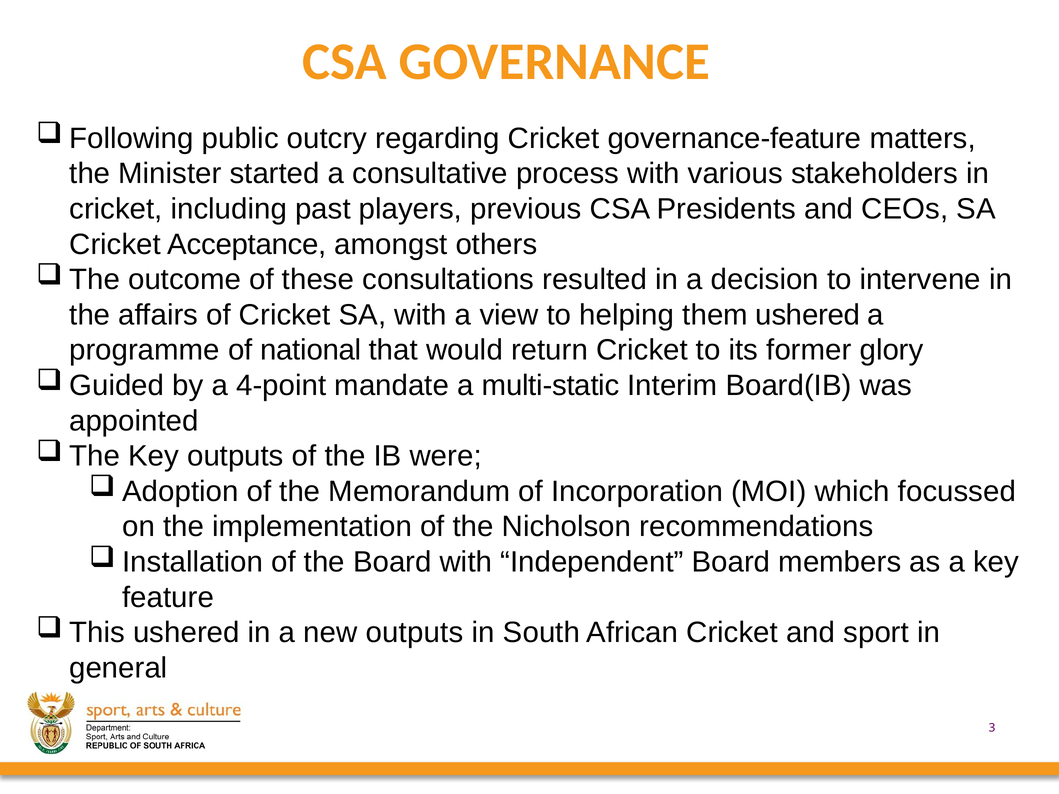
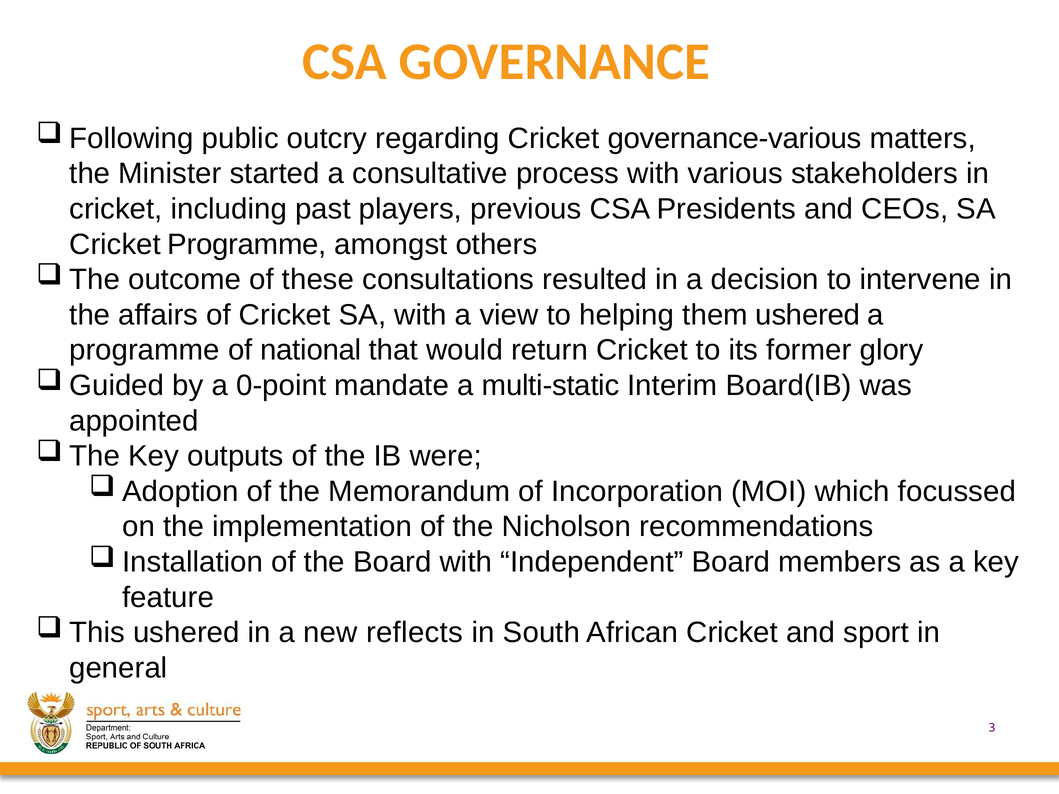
governance-feature: governance-feature -> governance-various
Cricket Acceptance: Acceptance -> Programme
4-point: 4-point -> 0-point
new outputs: outputs -> reflects
